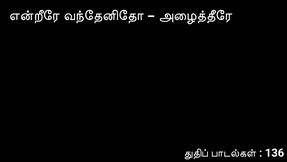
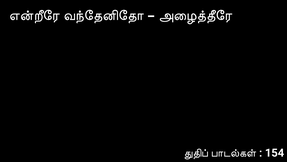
136: 136 -> 154
